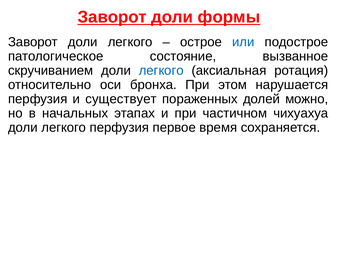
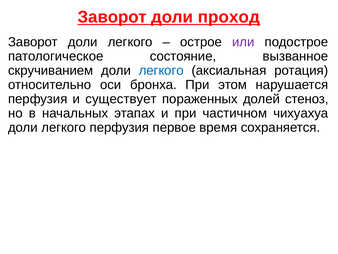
формы: формы -> проход
или colour: blue -> purple
можно: можно -> стеноз
